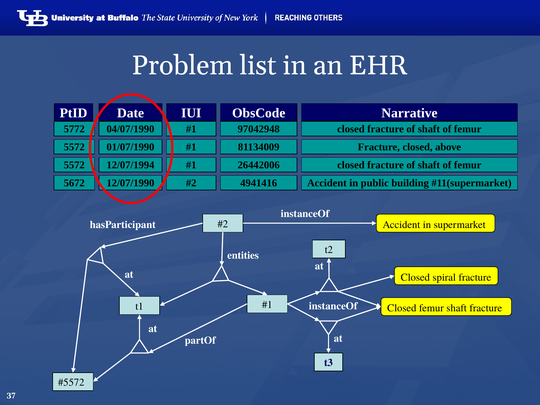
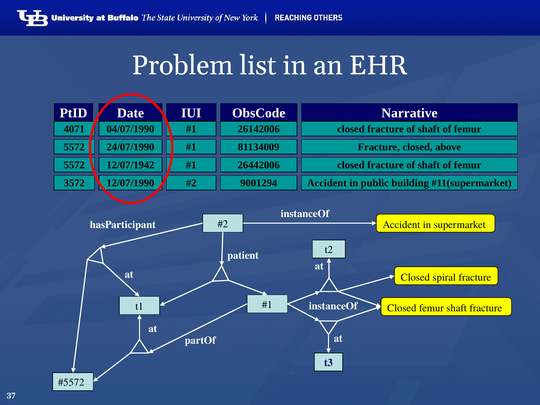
5772: 5772 -> 4071
97042948: 97042948 -> 26142006
01/07/1990: 01/07/1990 -> 24/07/1990
12/07/1994: 12/07/1994 -> 12/07/1942
5672: 5672 -> 3572
4941416: 4941416 -> 9001294
entities: entities -> patient
